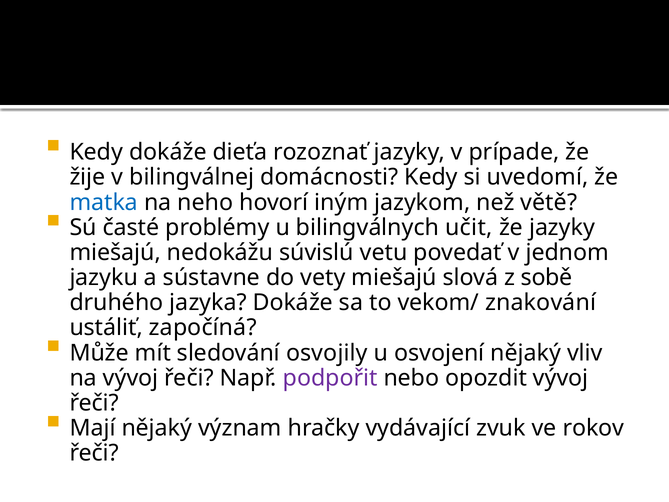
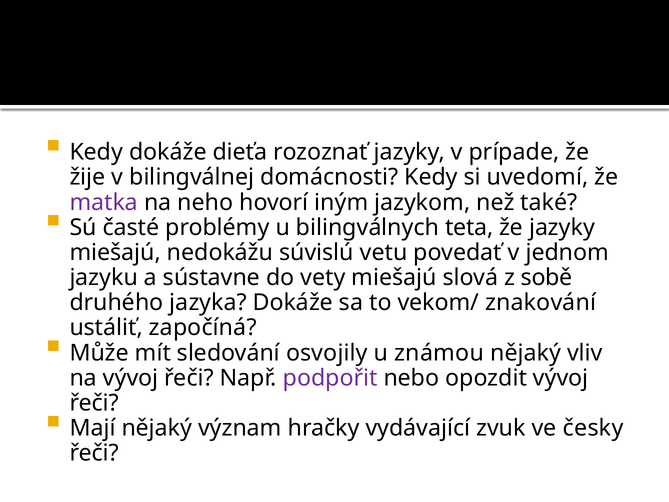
matka colour: blue -> purple
větě: větě -> také
učit: učit -> teta
osvojení: osvojení -> známou
rokov: rokov -> česky
